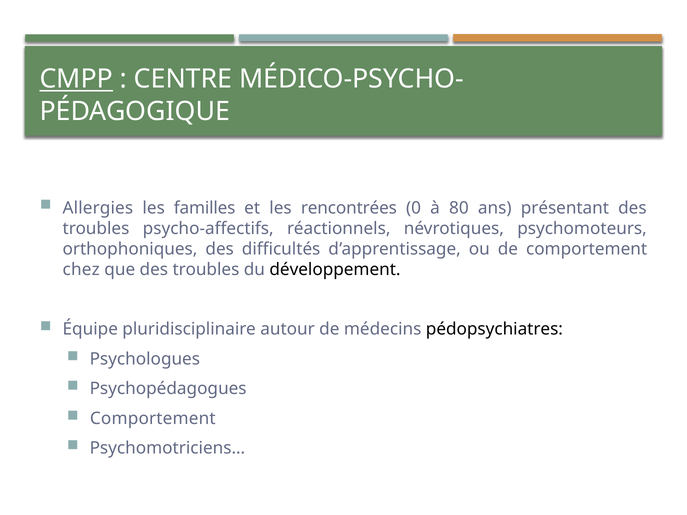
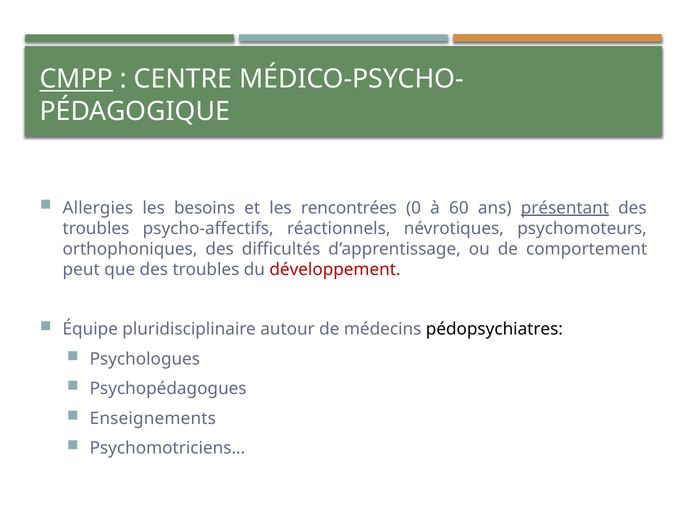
familles: familles -> besoins
80: 80 -> 60
présentant underline: none -> present
chez: chez -> peut
développement colour: black -> red
Comportement at (153, 419): Comportement -> Enseignements
